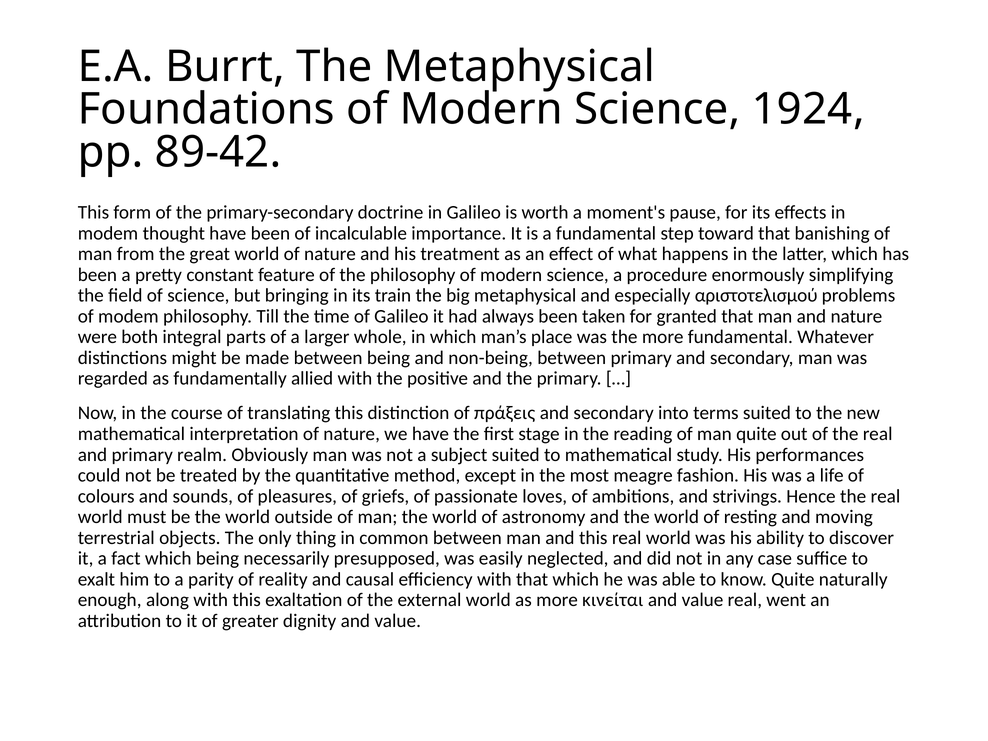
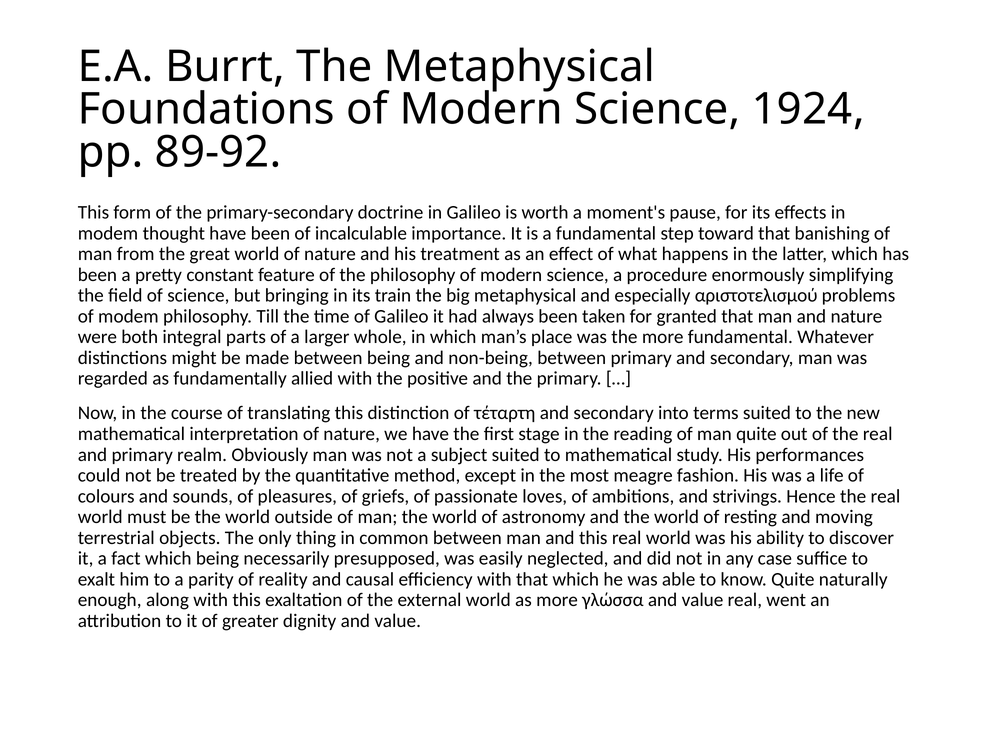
89-42: 89-42 -> 89-92
πράξεις: πράξεις -> τέταρτη
κινείται: κινείται -> γλώσσα
